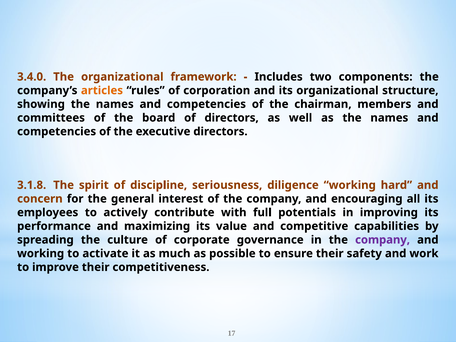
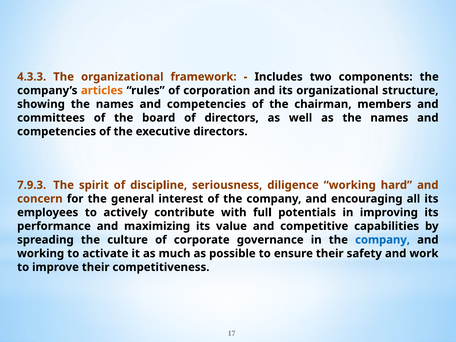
3.4.0: 3.4.0 -> 4.3.3
3.1.8: 3.1.8 -> 7.9.3
company at (383, 240) colour: purple -> blue
